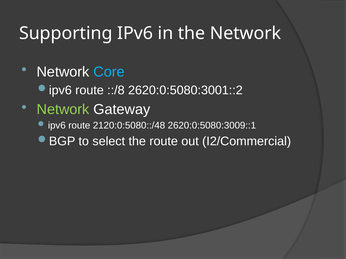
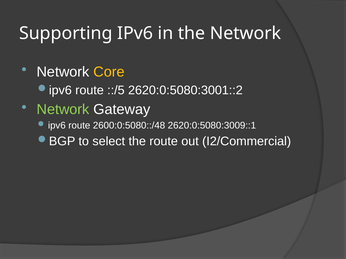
Core colour: light blue -> yellow
::/8: ::/8 -> ::/5
2120:0:5080::/48: 2120:0:5080::/48 -> 2600:0:5080::/48
